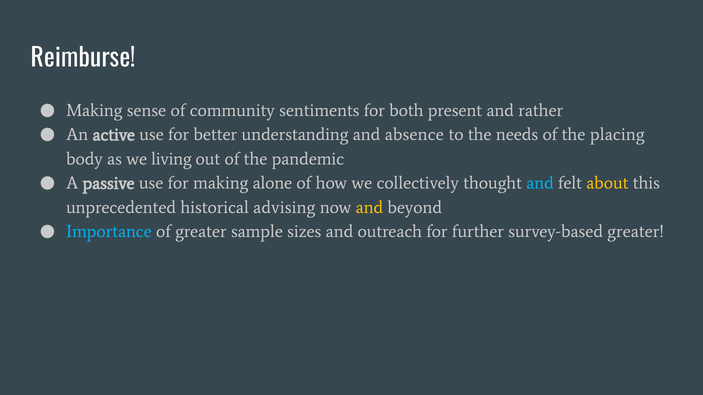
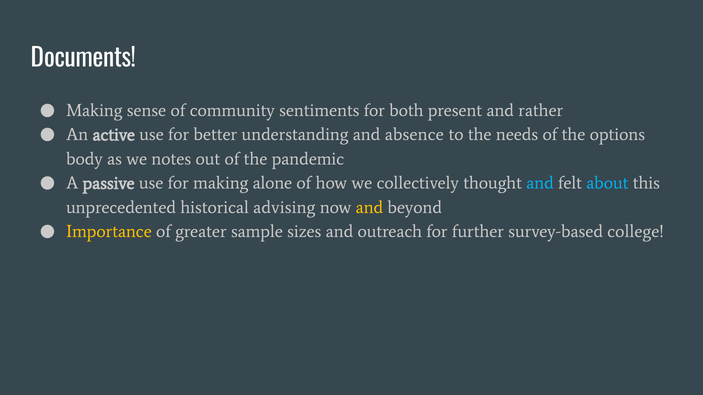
Reimburse: Reimburse -> Documents
placing: placing -> options
living: living -> notes
about colour: yellow -> light blue
Importance colour: light blue -> yellow
survey-based greater: greater -> college
